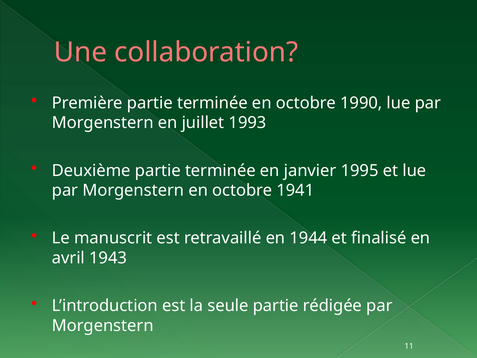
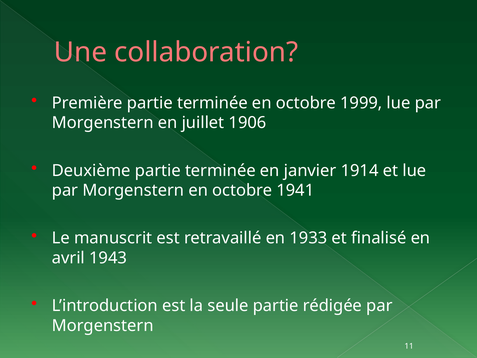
1990: 1990 -> 1999
1993: 1993 -> 1906
1995: 1995 -> 1914
1944: 1944 -> 1933
